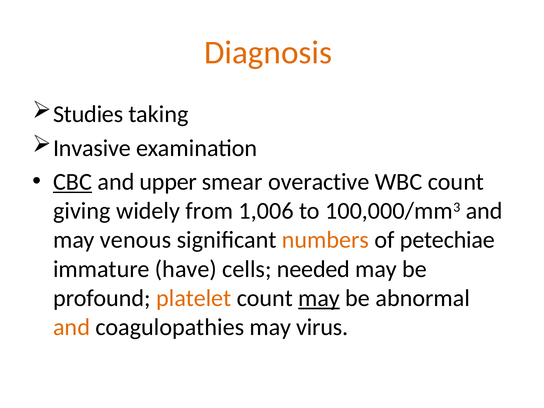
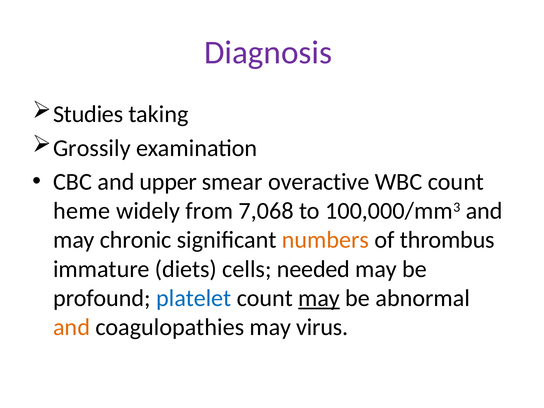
Diagnosis colour: orange -> purple
Invasive: Invasive -> Grossily
CBC underline: present -> none
giving: giving -> heme
1,006: 1,006 -> 7,068
venous: venous -> chronic
petechiae: petechiae -> thrombus
have: have -> diets
platelet colour: orange -> blue
